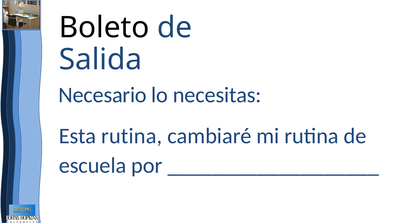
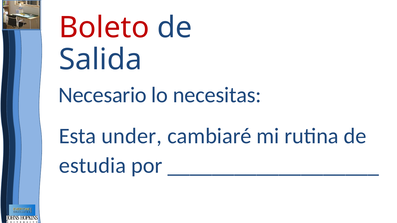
Boleto colour: black -> red
Esta rutina: rutina -> under
escuela: escuela -> estudia
